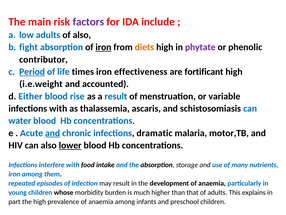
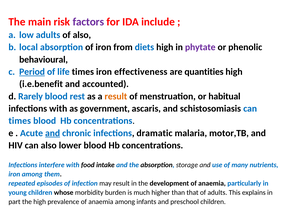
fight: fight -> local
iron at (103, 47) underline: present -> none
diets colour: orange -> blue
contributor: contributor -> behavioural
fortificant: fortificant -> quantities
i.e.weight: i.e.weight -> i.e.benefit
Either: Either -> Rarely
rise: rise -> rest
result at (116, 96) colour: blue -> orange
variable: variable -> habitual
thalassemia: thalassemia -> government
water at (20, 121): water -> times
lower underline: present -> none
